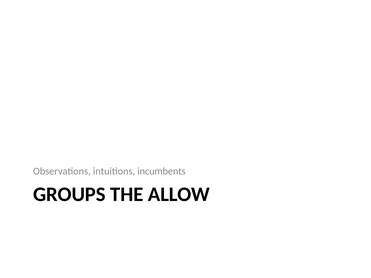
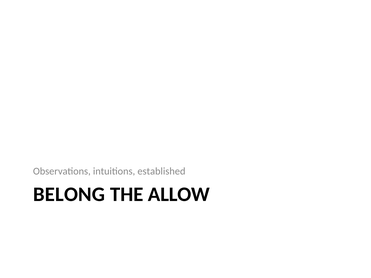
incumbents: incumbents -> established
GROUPS: GROUPS -> BELONG
